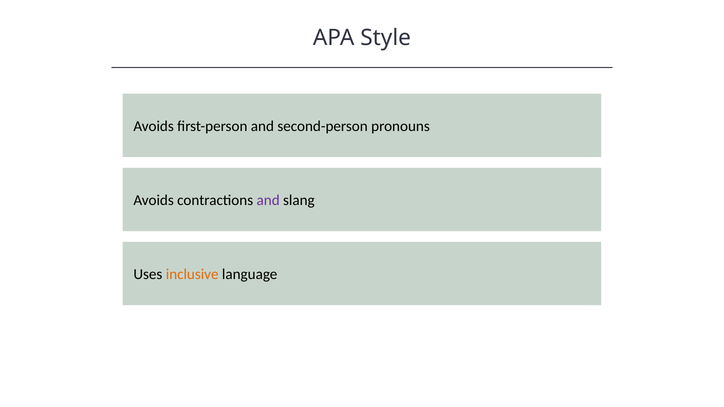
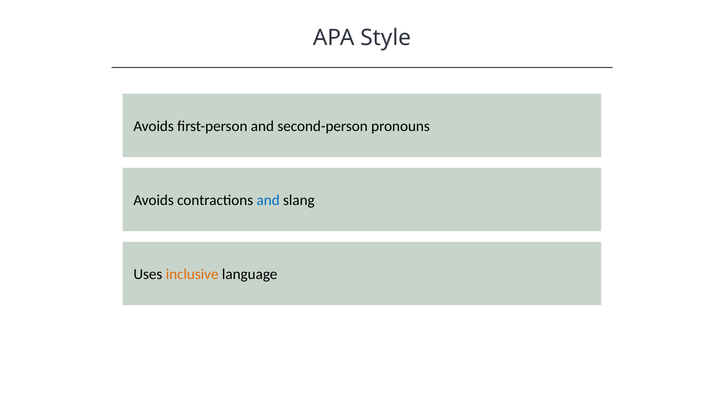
and at (268, 200) colour: purple -> blue
